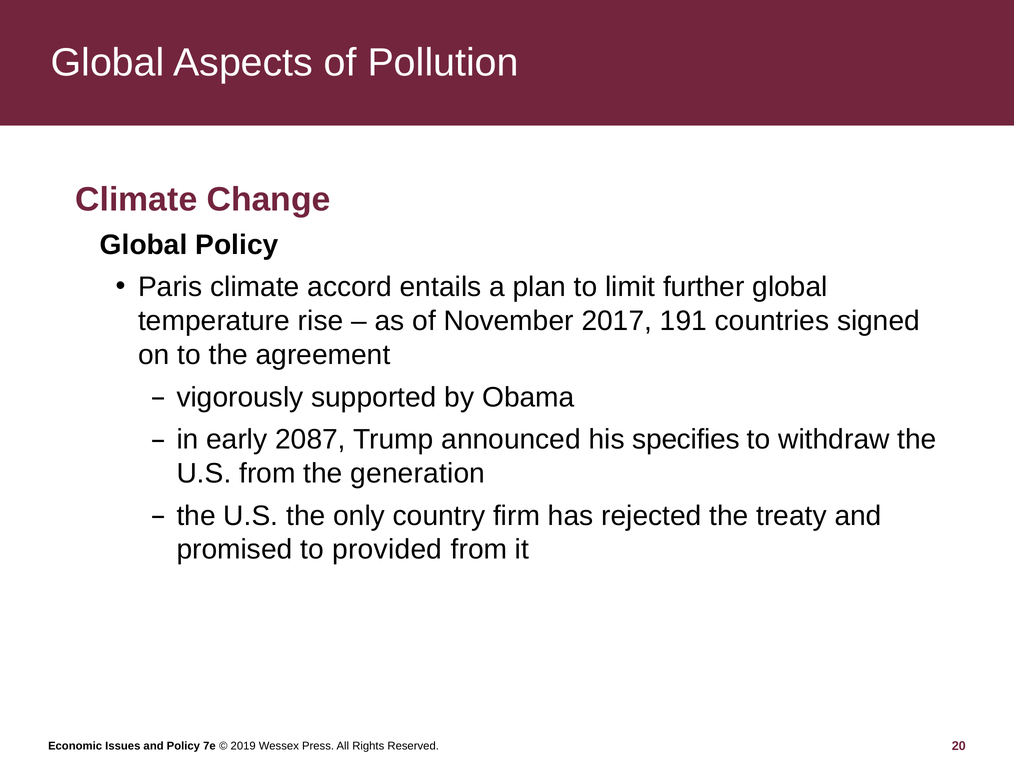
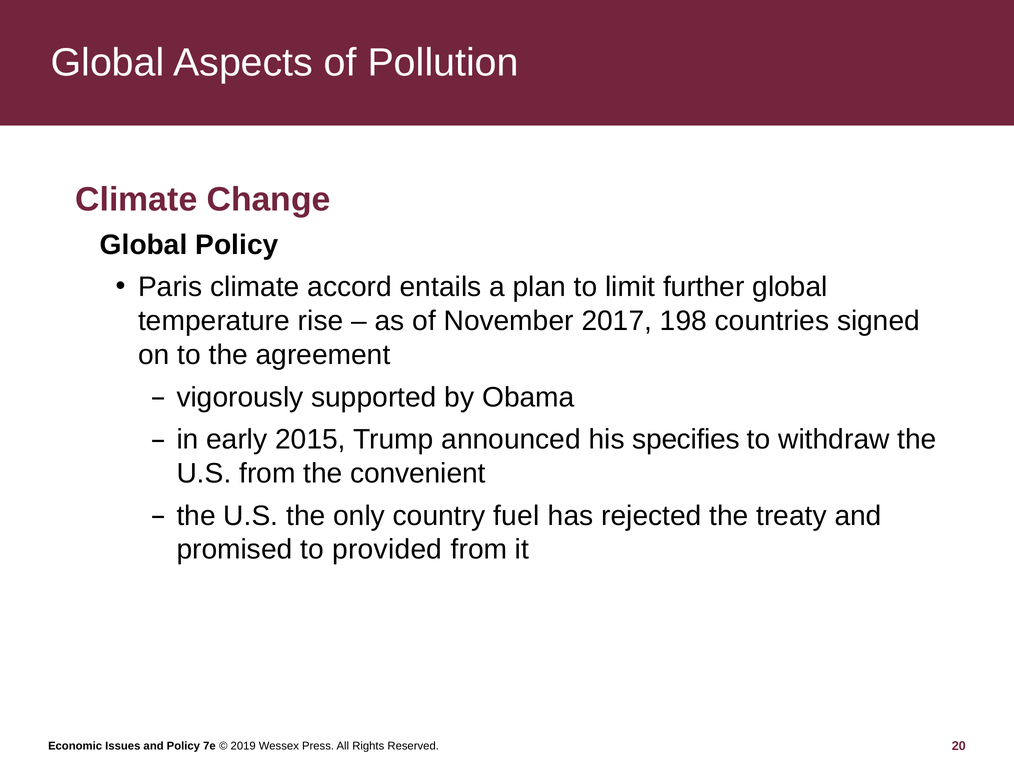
191: 191 -> 198
2087: 2087 -> 2015
generation: generation -> convenient
firm: firm -> fuel
